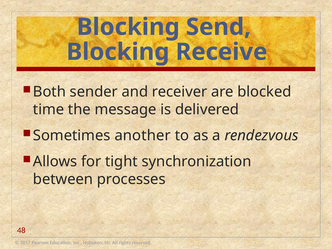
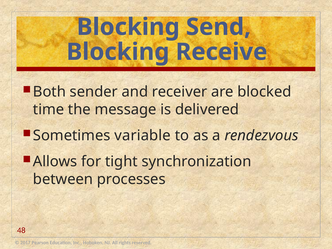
another: another -> variable
